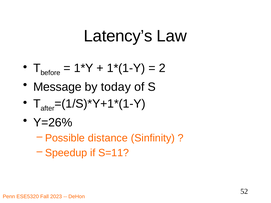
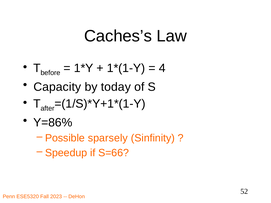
Latency’s: Latency’s -> Caches’s
2: 2 -> 4
Message: Message -> Capacity
Y=26%: Y=26% -> Y=86%
distance: distance -> sparsely
S=11: S=11 -> S=66
